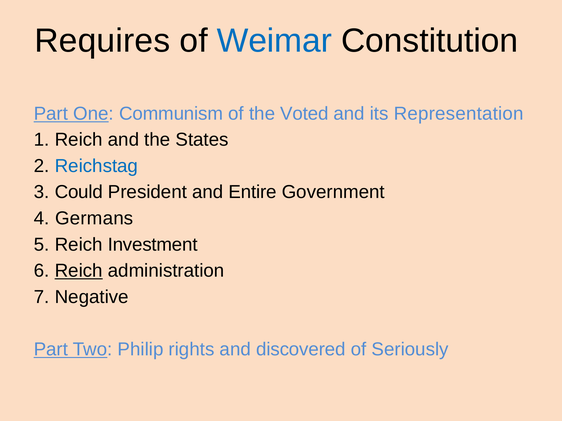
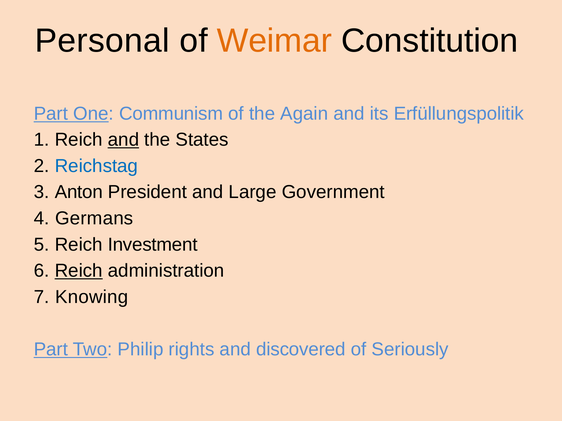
Requires: Requires -> Personal
Weimar colour: blue -> orange
Voted: Voted -> Again
Representation: Representation -> Erfüllungspolitik
and at (123, 140) underline: none -> present
Could: Could -> Anton
Entire: Entire -> Large
Negative: Negative -> Knowing
